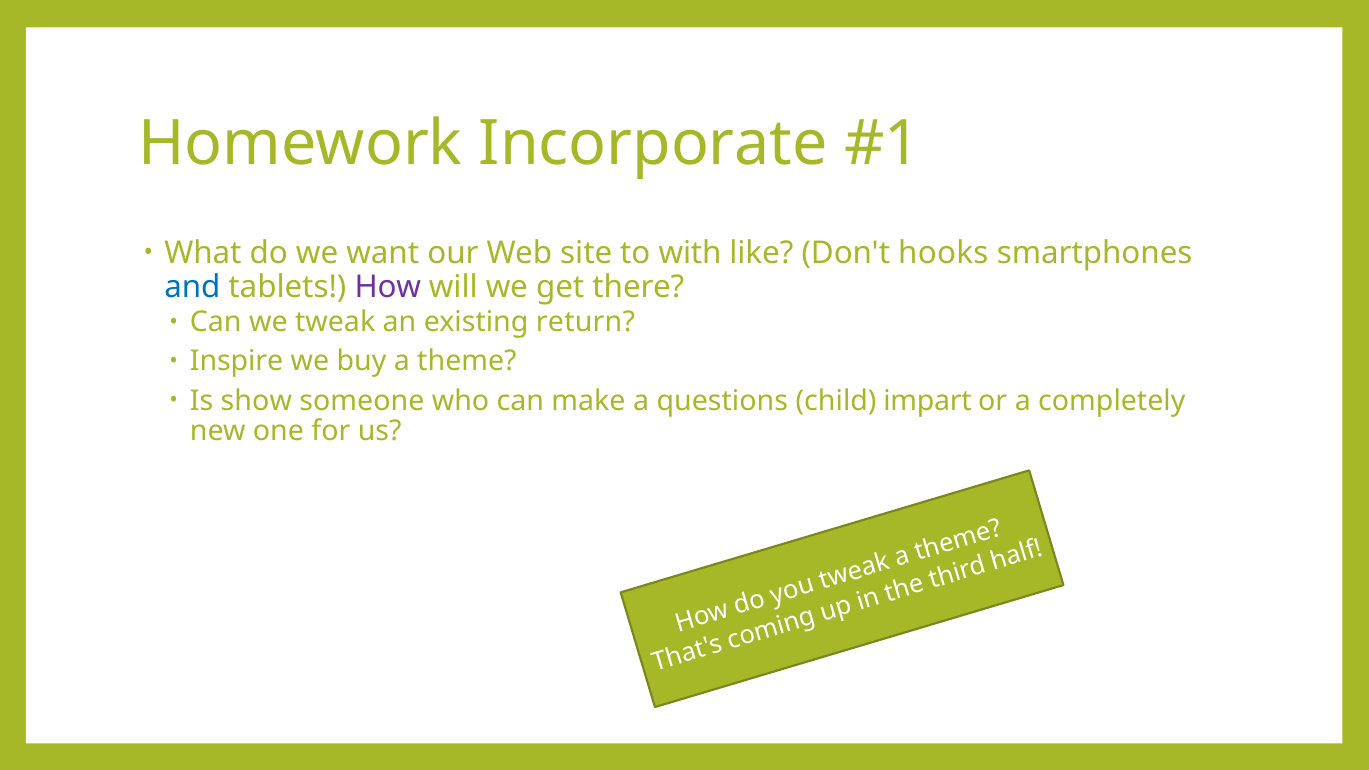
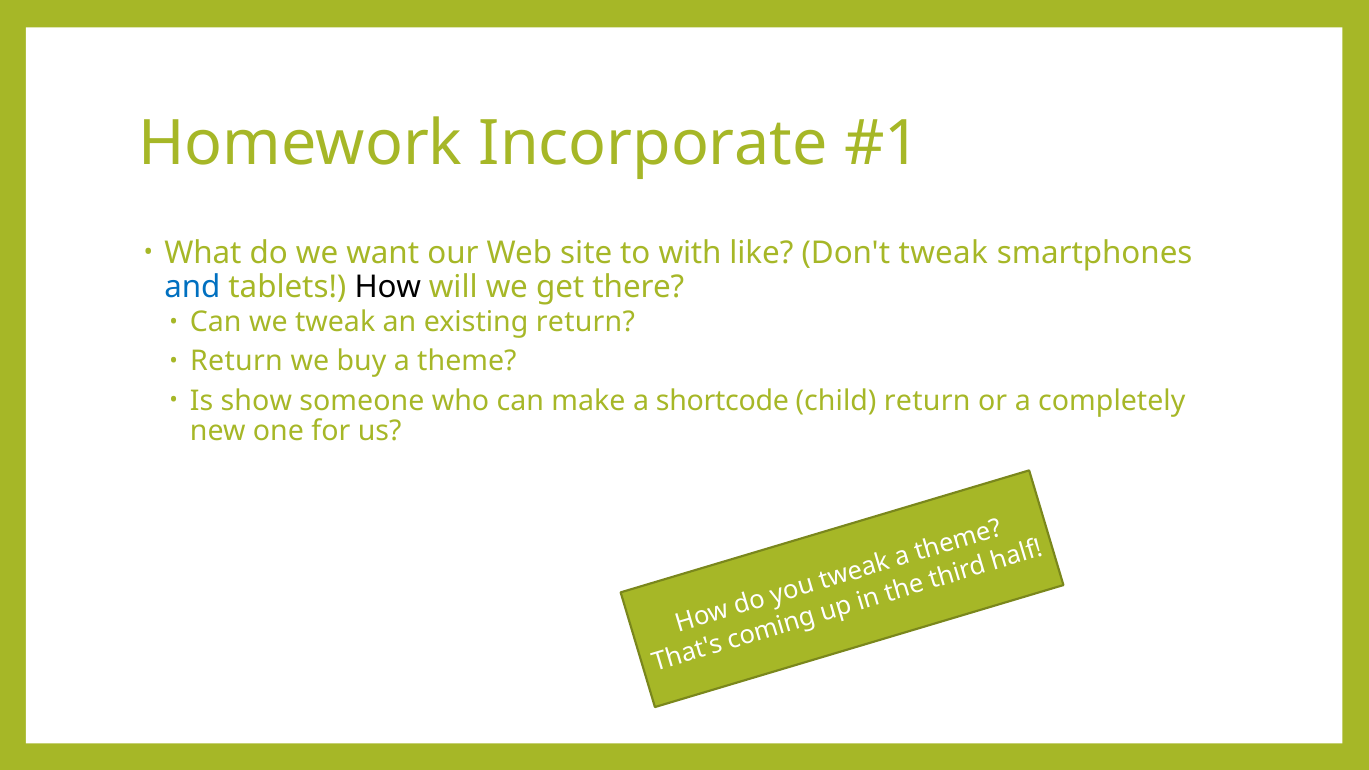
Don't hooks: hooks -> tweak
How colour: purple -> black
Inspire at (237, 361): Inspire -> Return
questions: questions -> shortcode
child impart: impart -> return
